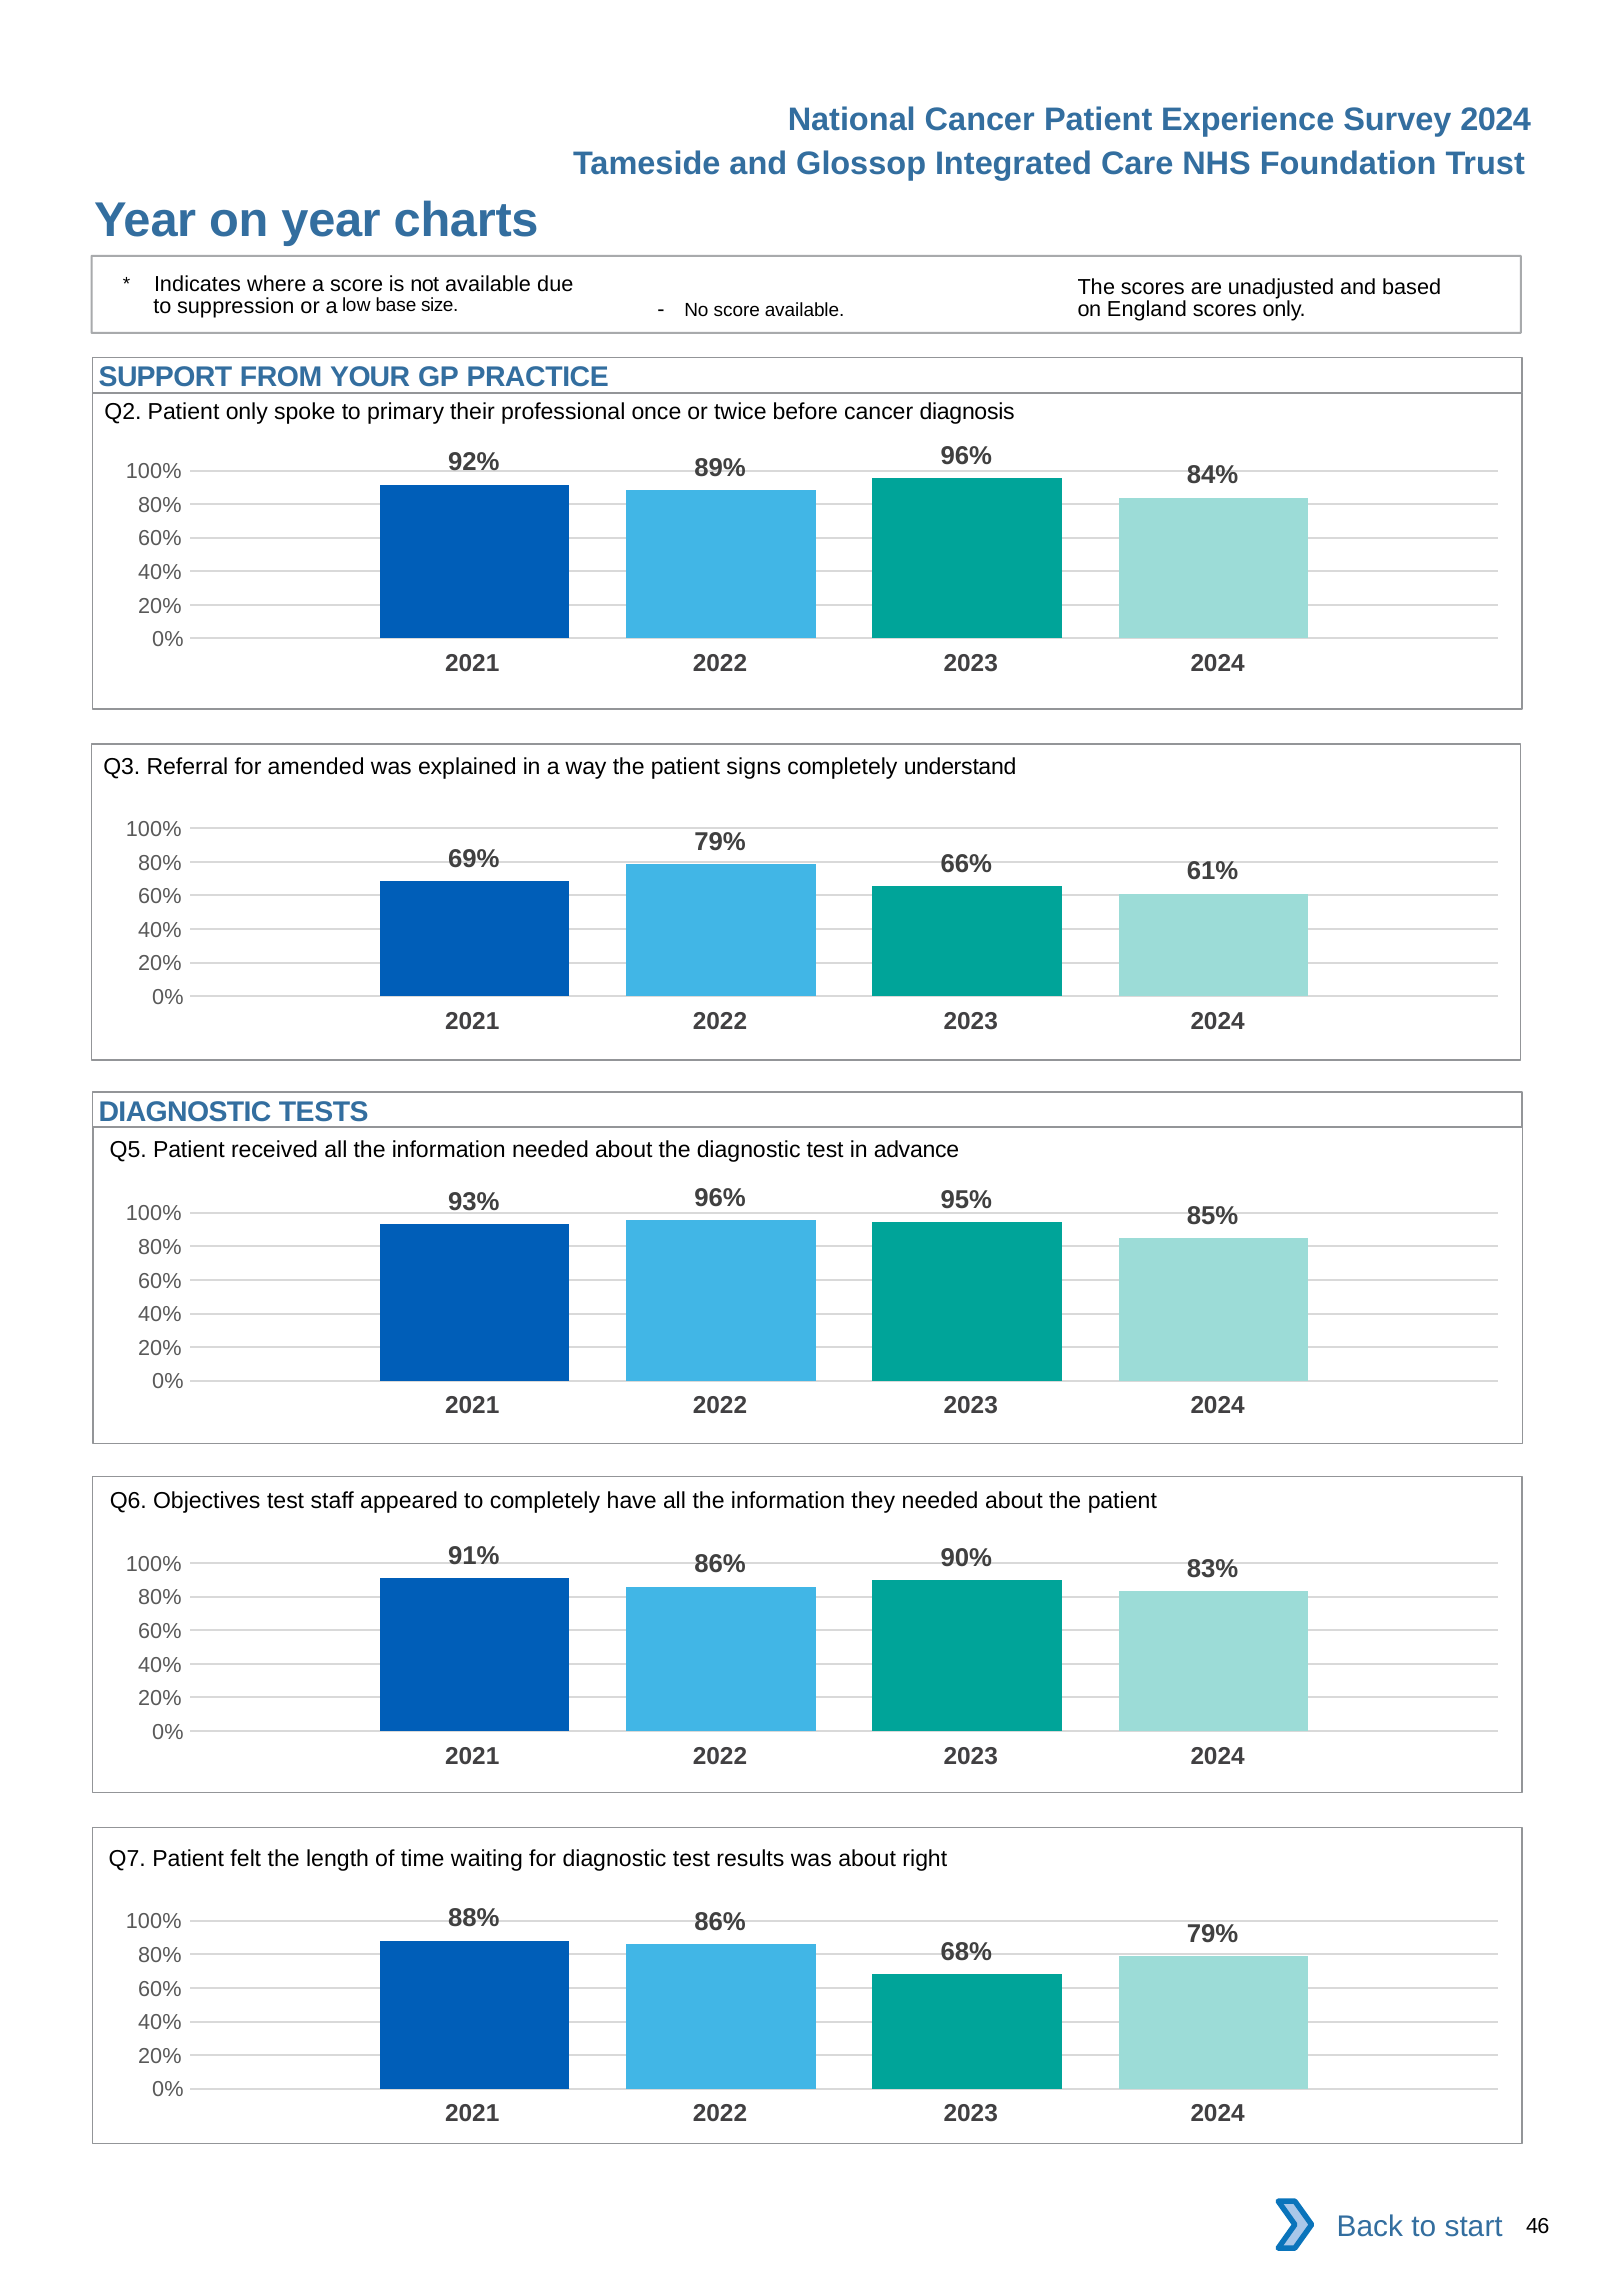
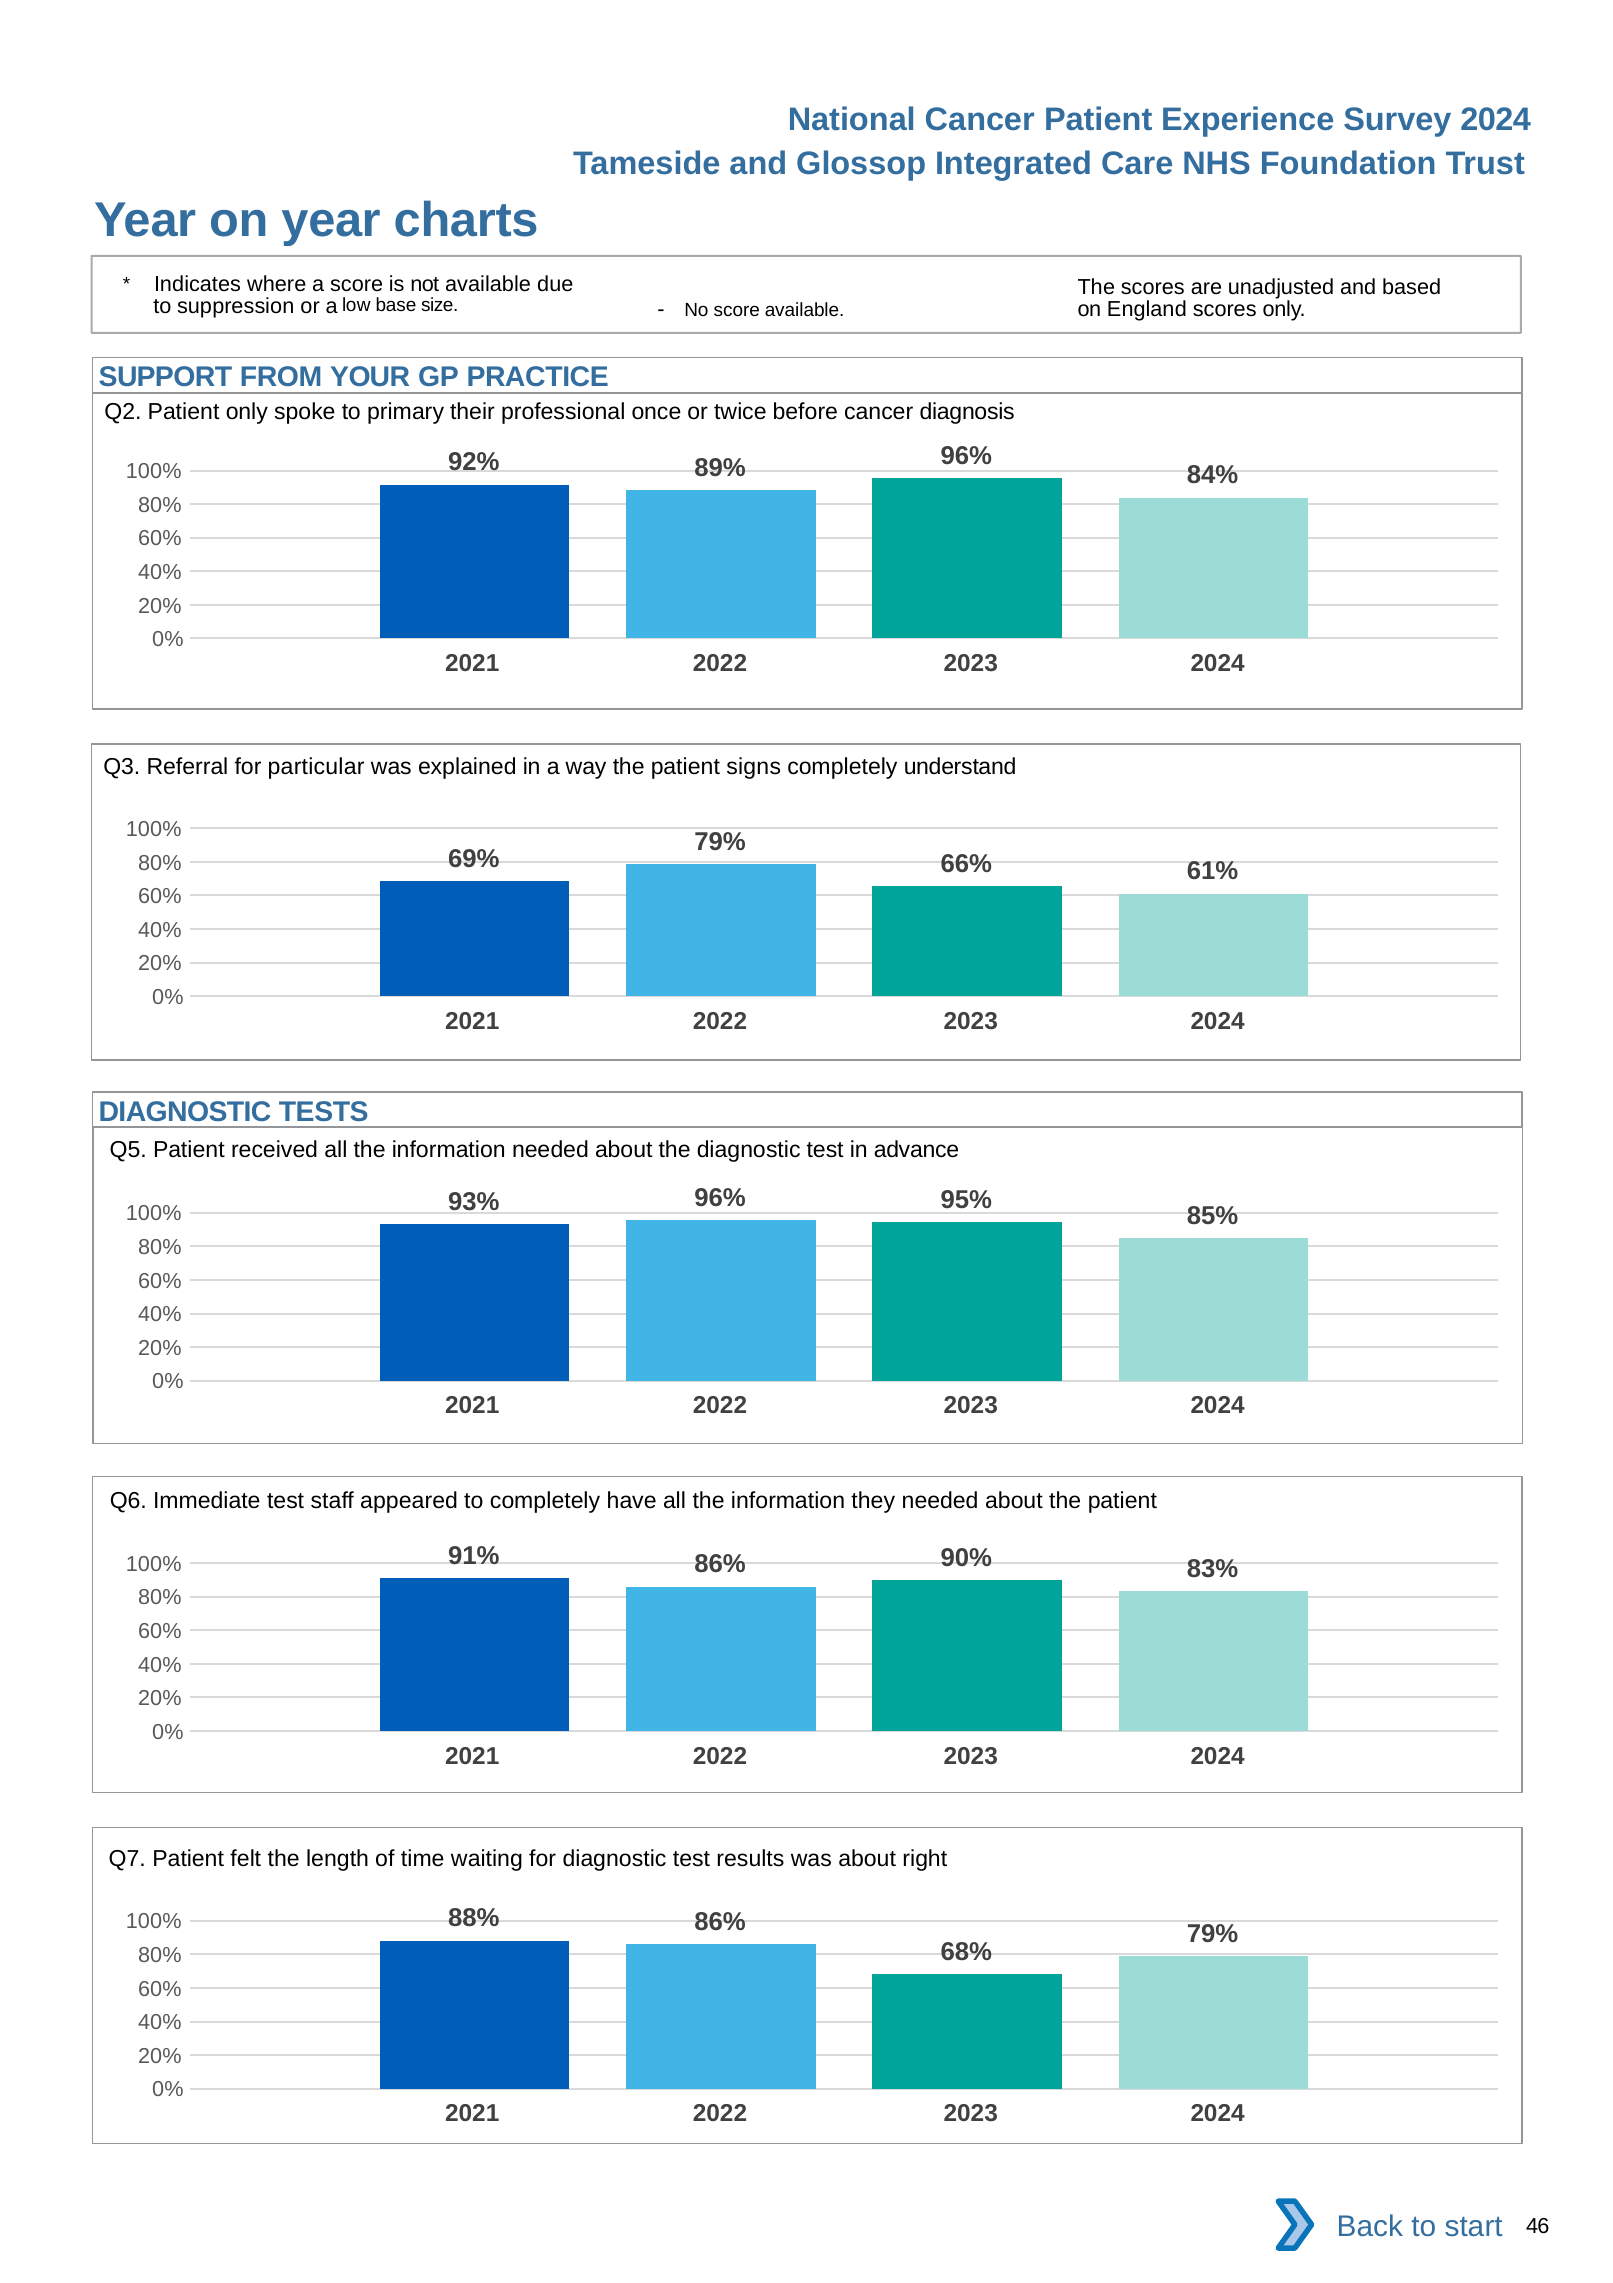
amended: amended -> particular
Objectives: Objectives -> Immediate
